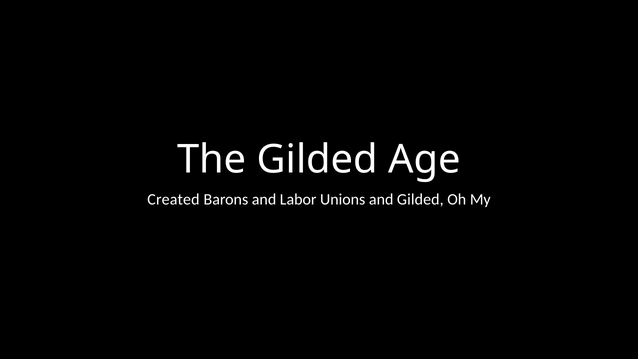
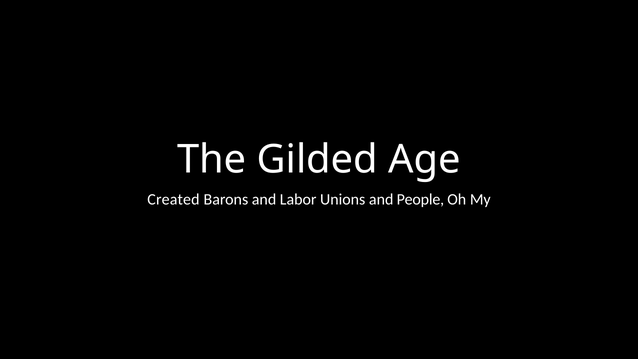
and Gilded: Gilded -> People
